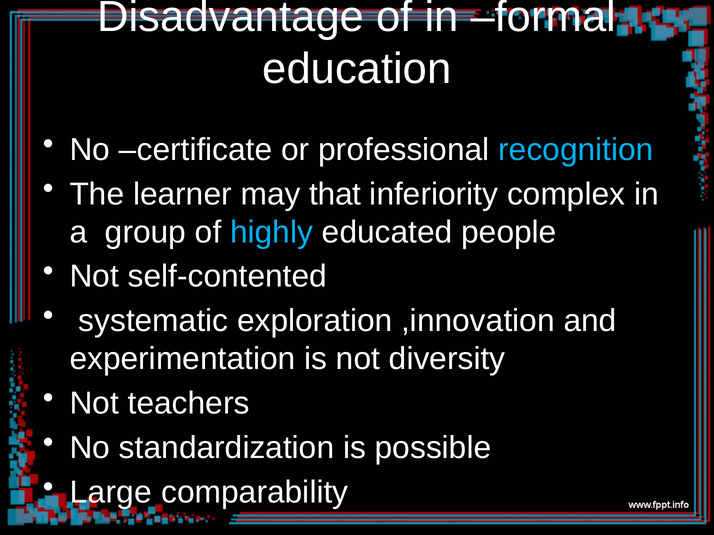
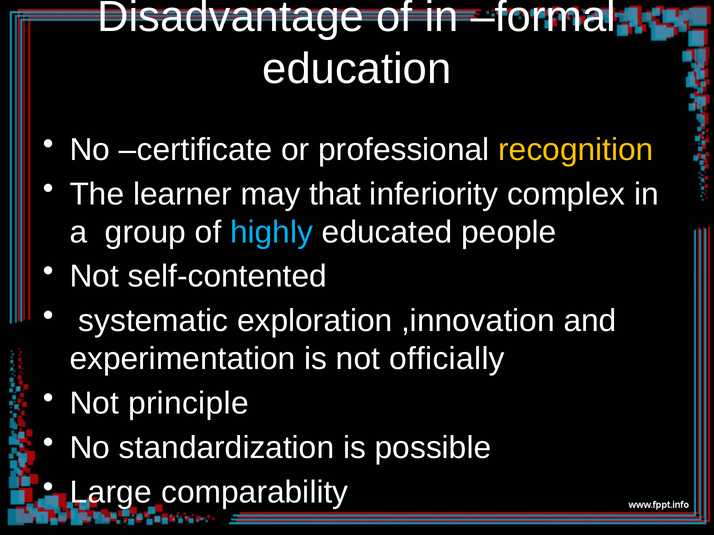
recognition colour: light blue -> yellow
diversity: diversity -> officially
teachers: teachers -> principle
